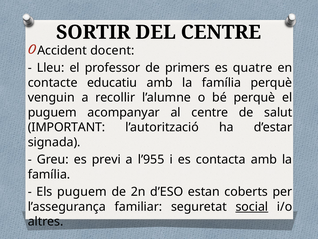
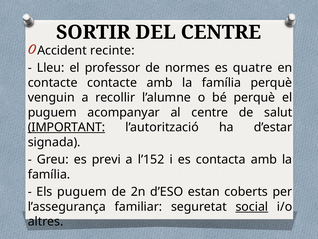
docent: docent -> recinte
primers: primers -> normes
contacte educatiu: educatiu -> contacte
IMPORTANT underline: none -> present
l’955: l’955 -> l’152
